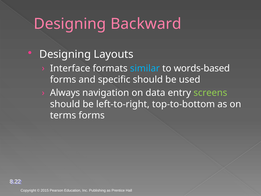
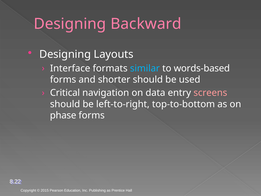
specific: specific -> shorter
Always: Always -> Critical
screens colour: light green -> pink
terms: terms -> phase
